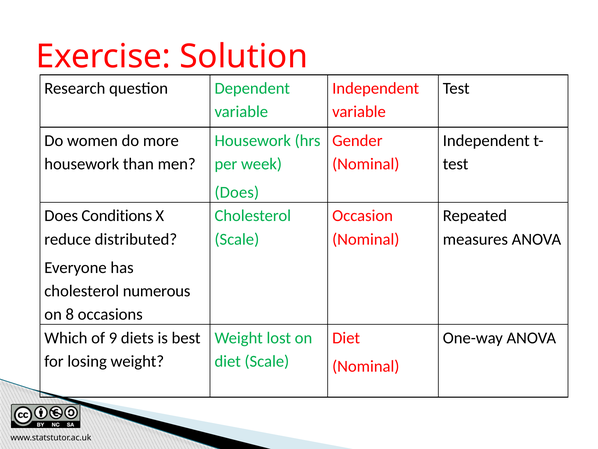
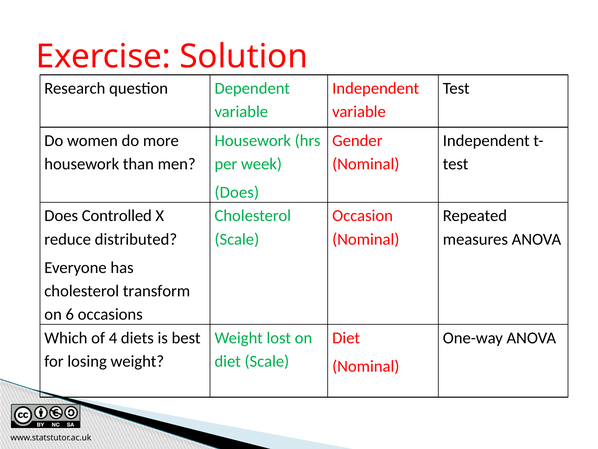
Conditions: Conditions -> Controlled
numerous: numerous -> transform
8: 8 -> 6
9: 9 -> 4
